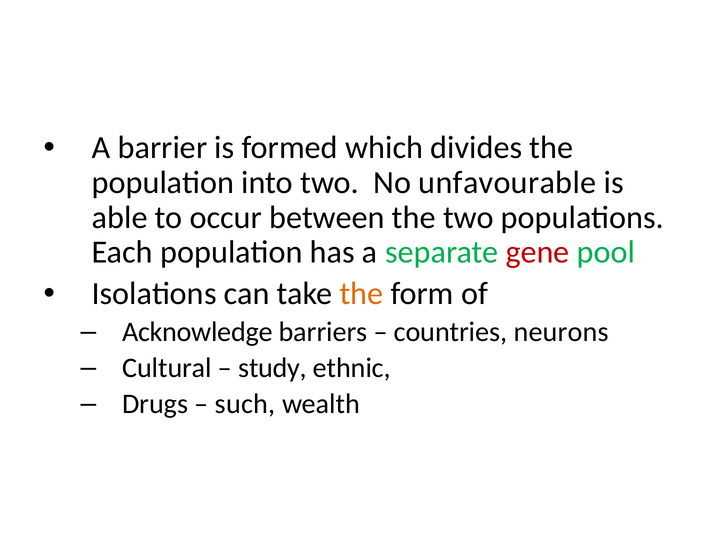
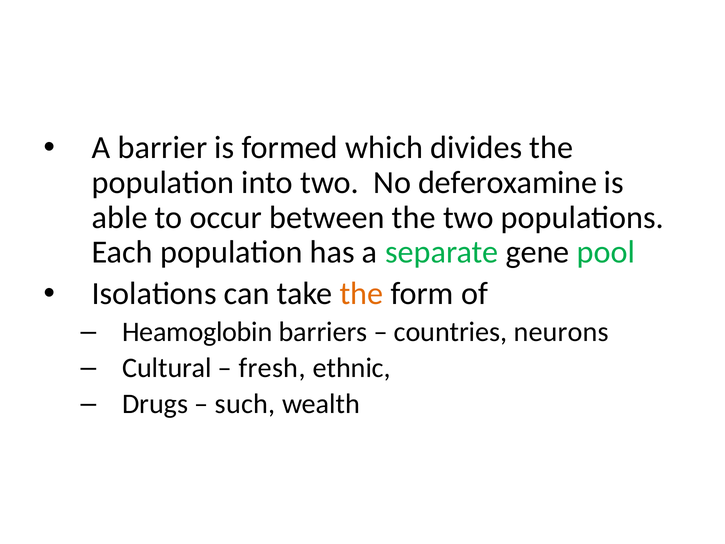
unfavourable: unfavourable -> deferoxamine
gene colour: red -> black
Acknowledge: Acknowledge -> Heamoglobin
study: study -> fresh
